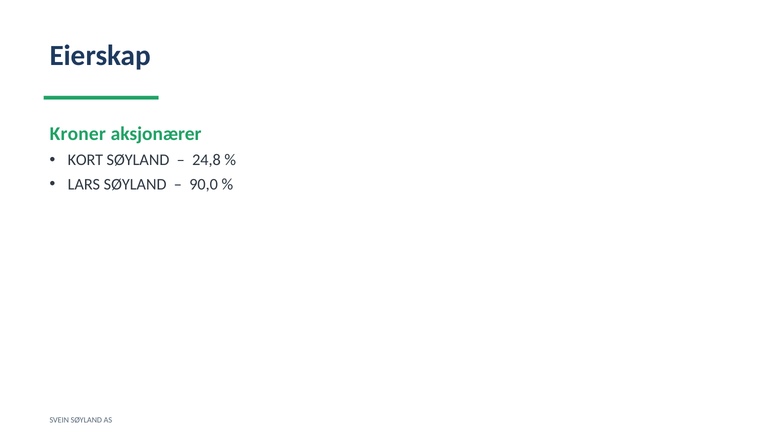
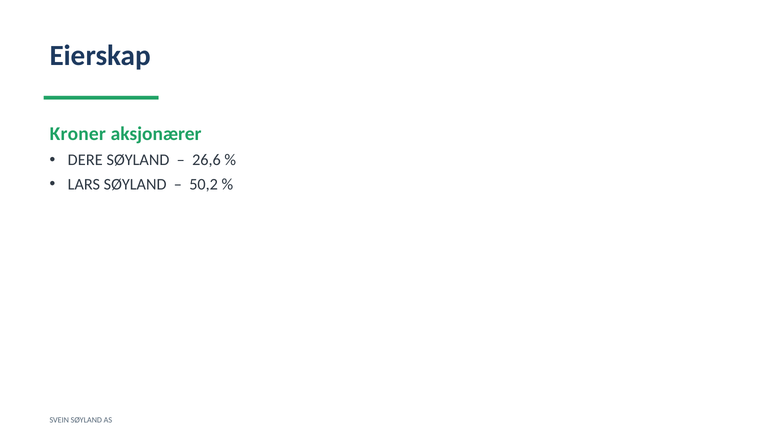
KORT: KORT -> DERE
24,8: 24,8 -> 26,6
90,0: 90,0 -> 50,2
